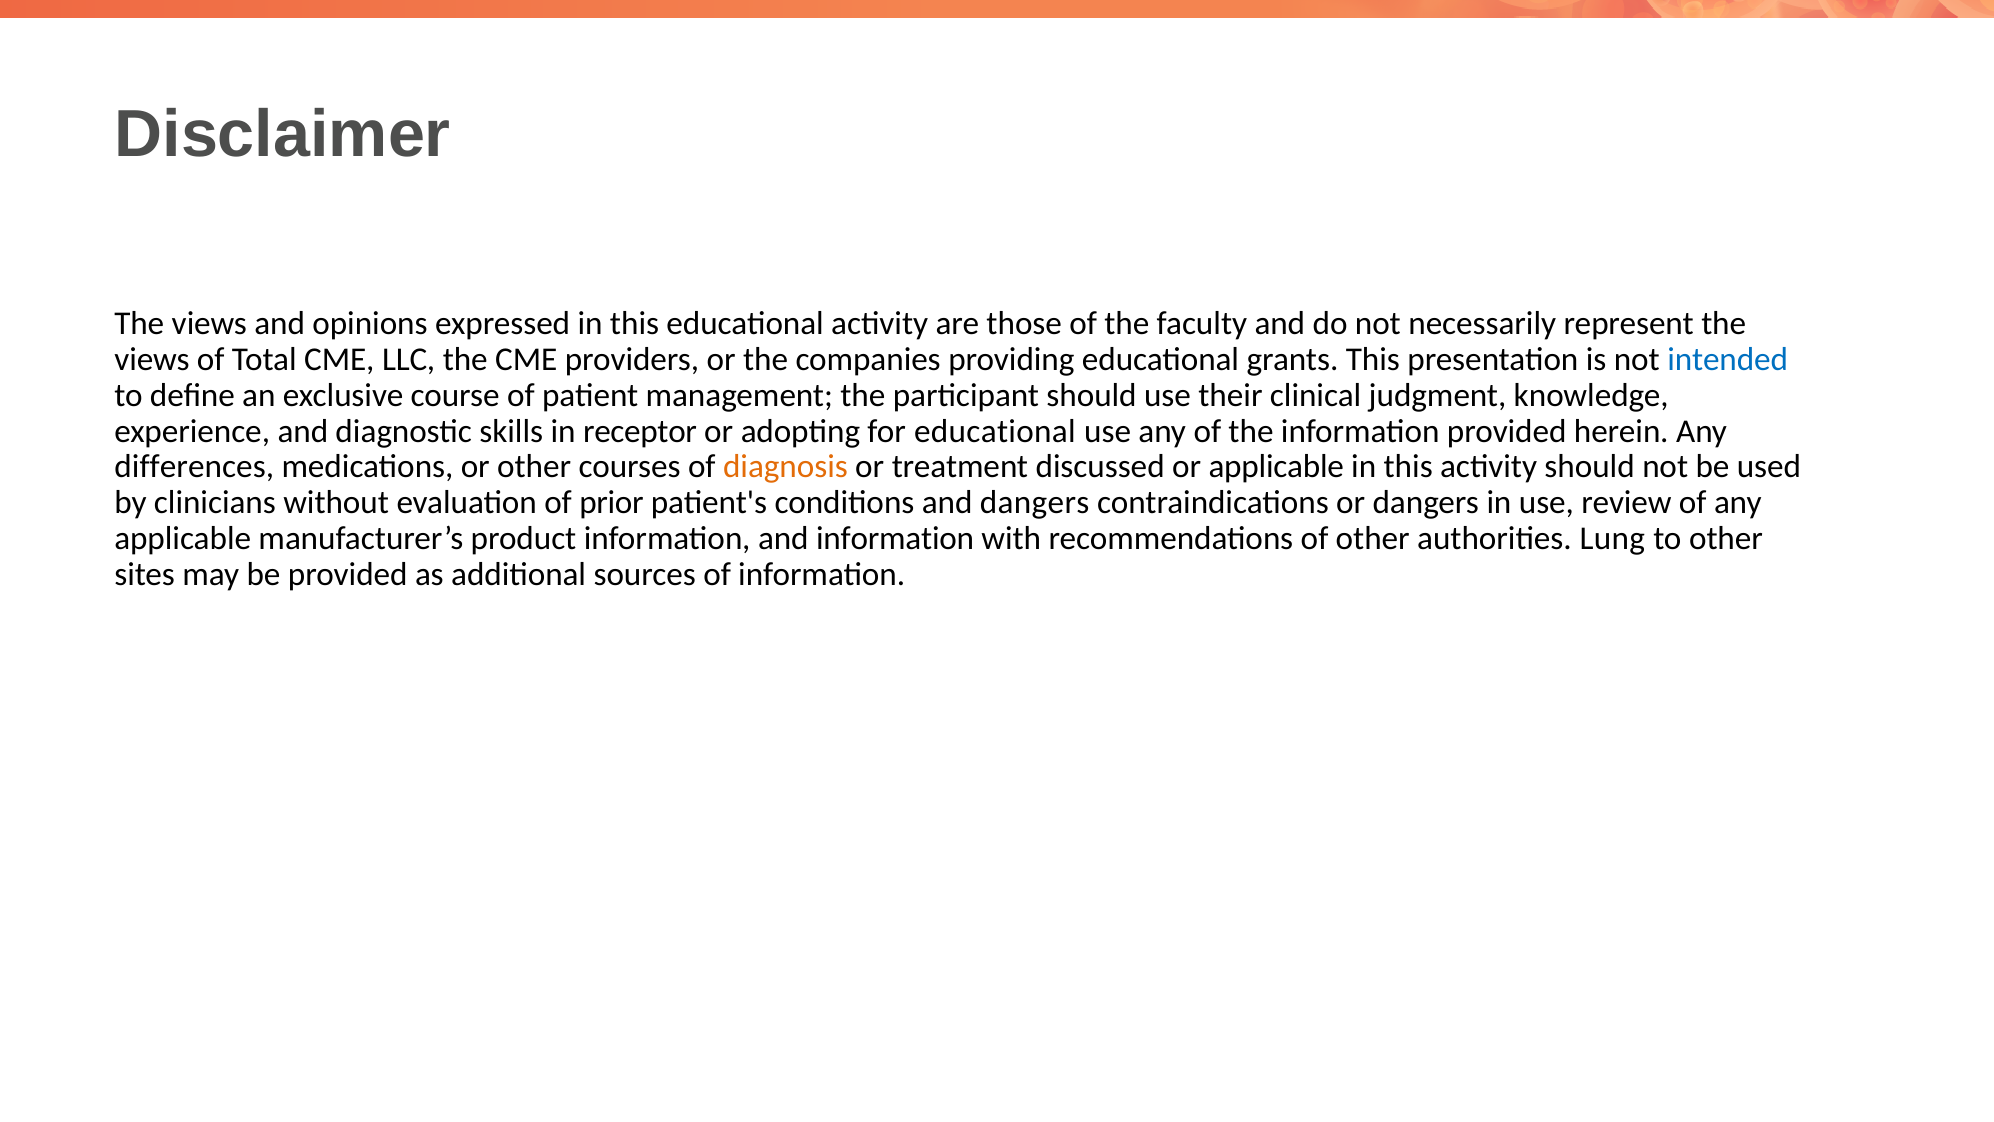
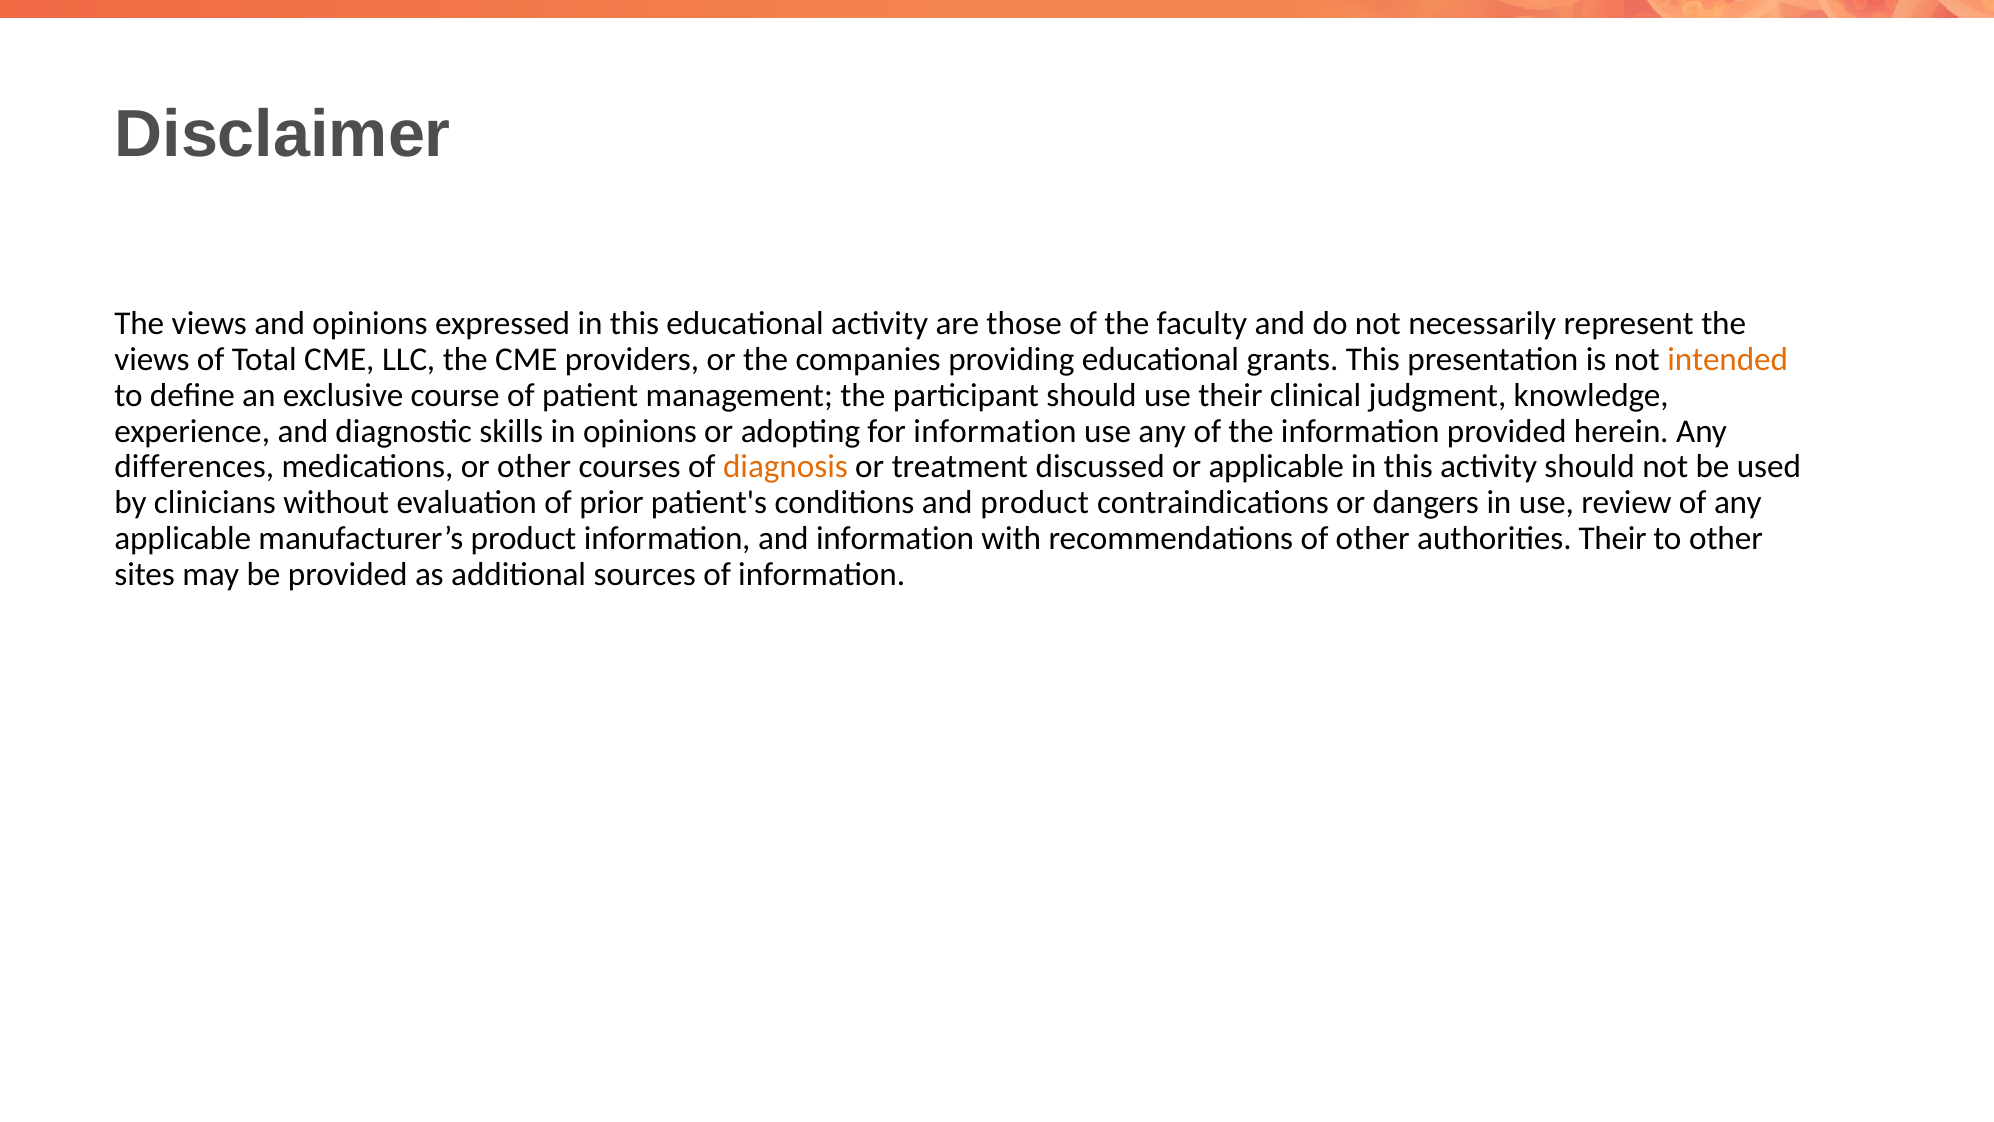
intended colour: blue -> orange
in receptor: receptor -> opinions
for educational: educational -> information
and dangers: dangers -> product
authorities Lung: Lung -> Their
